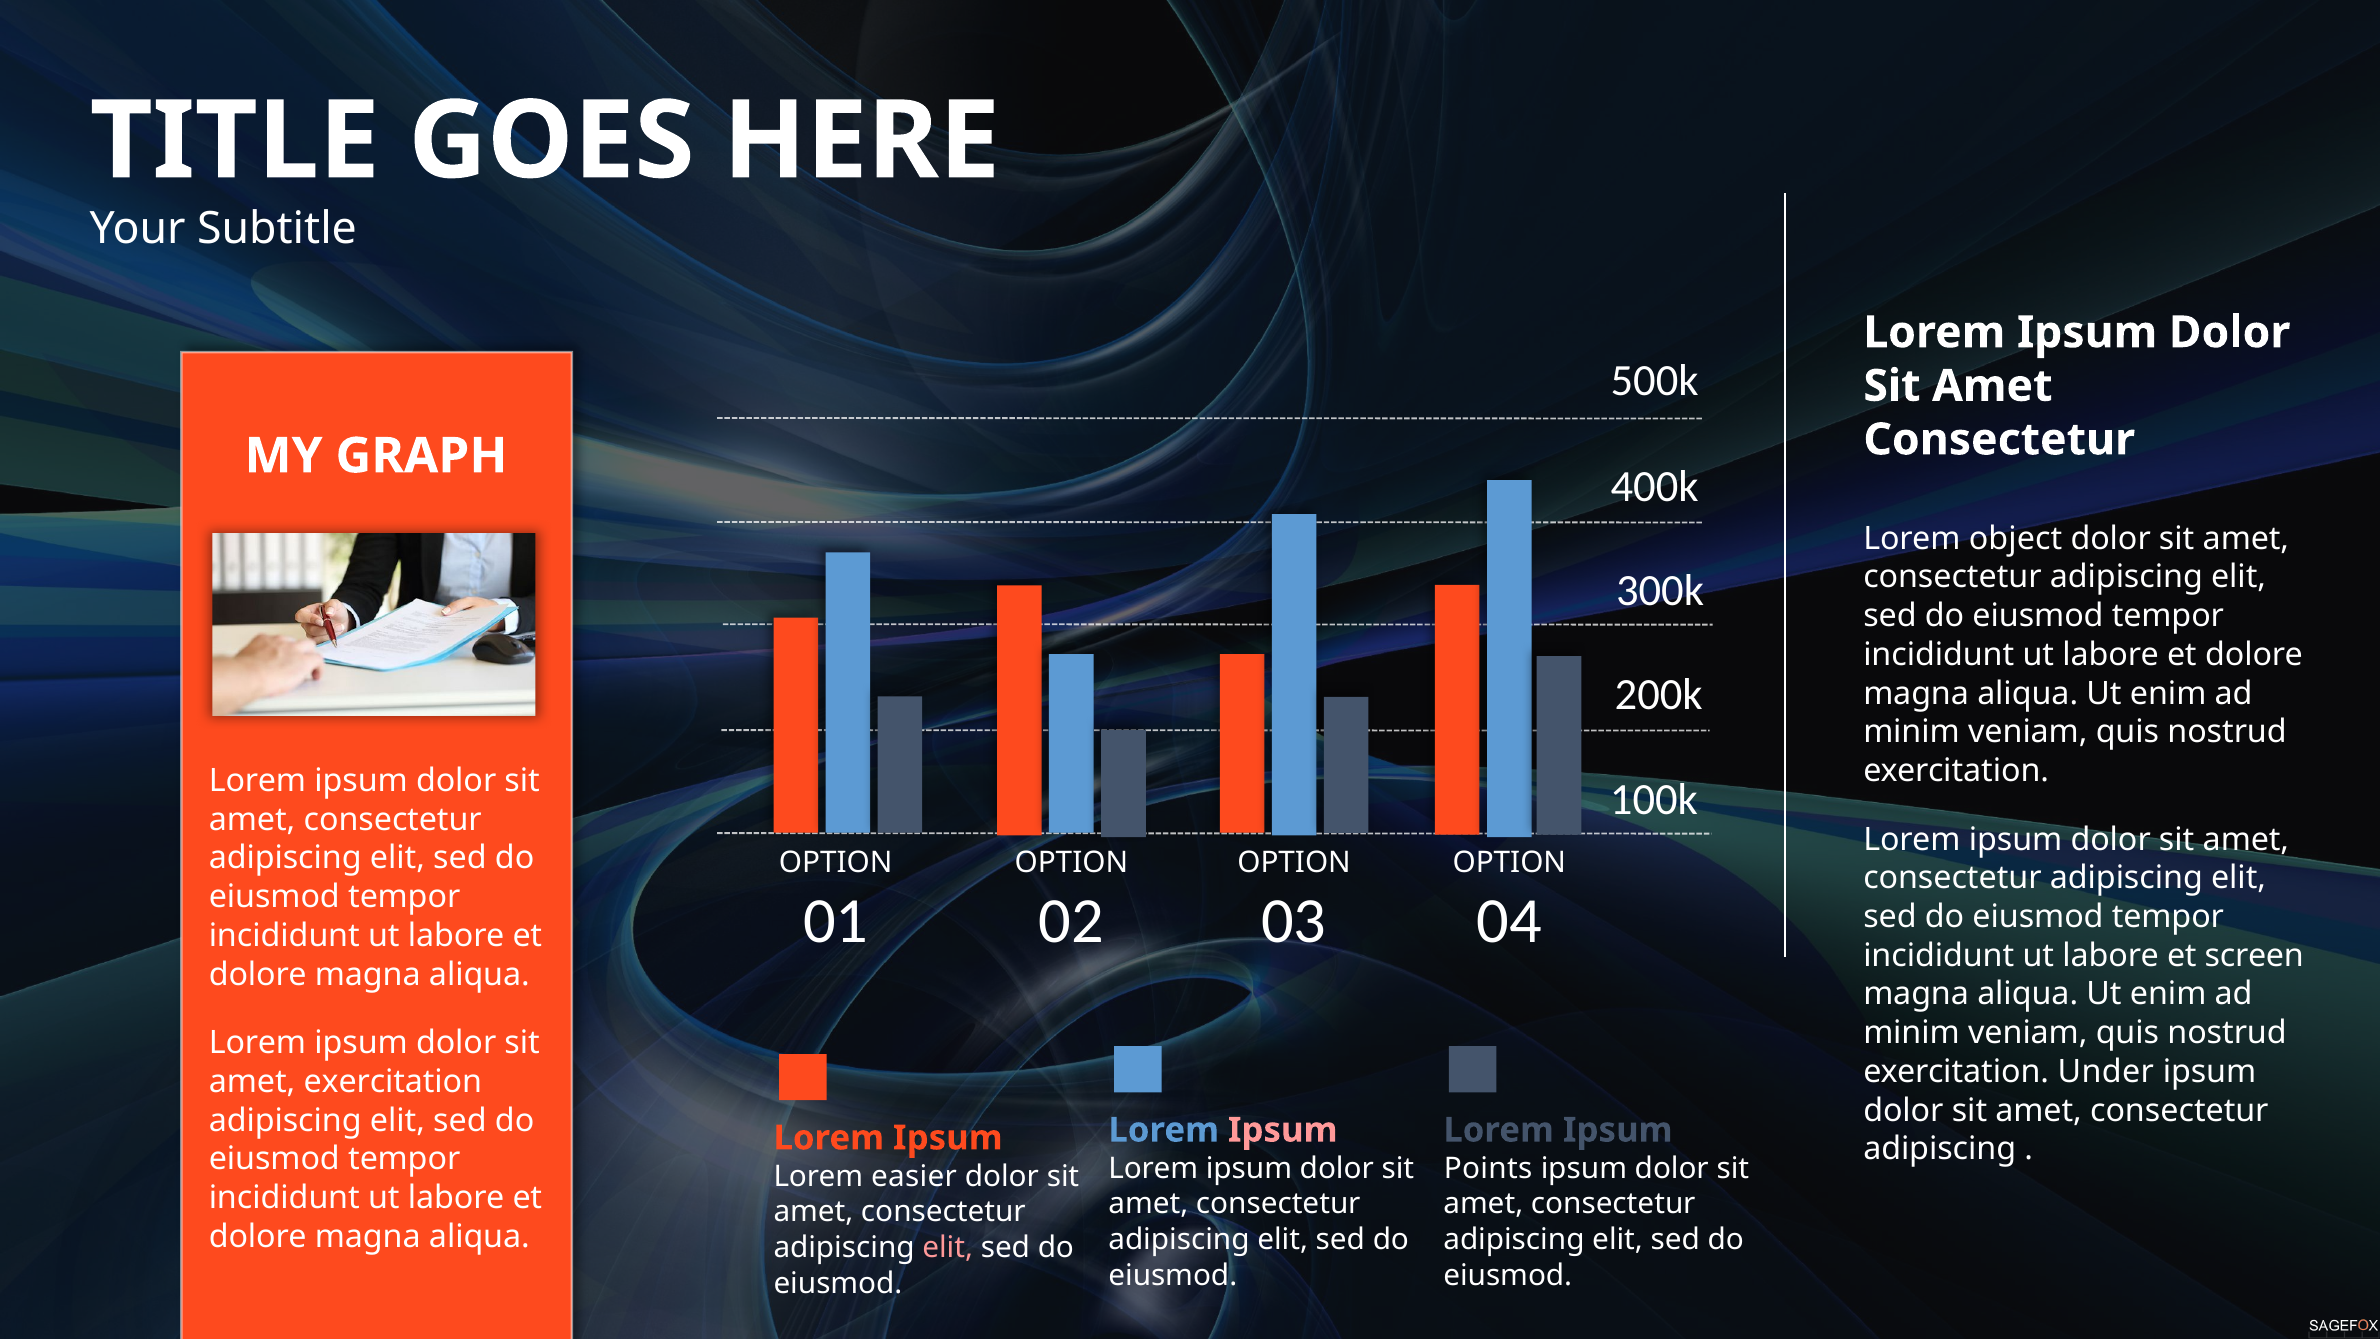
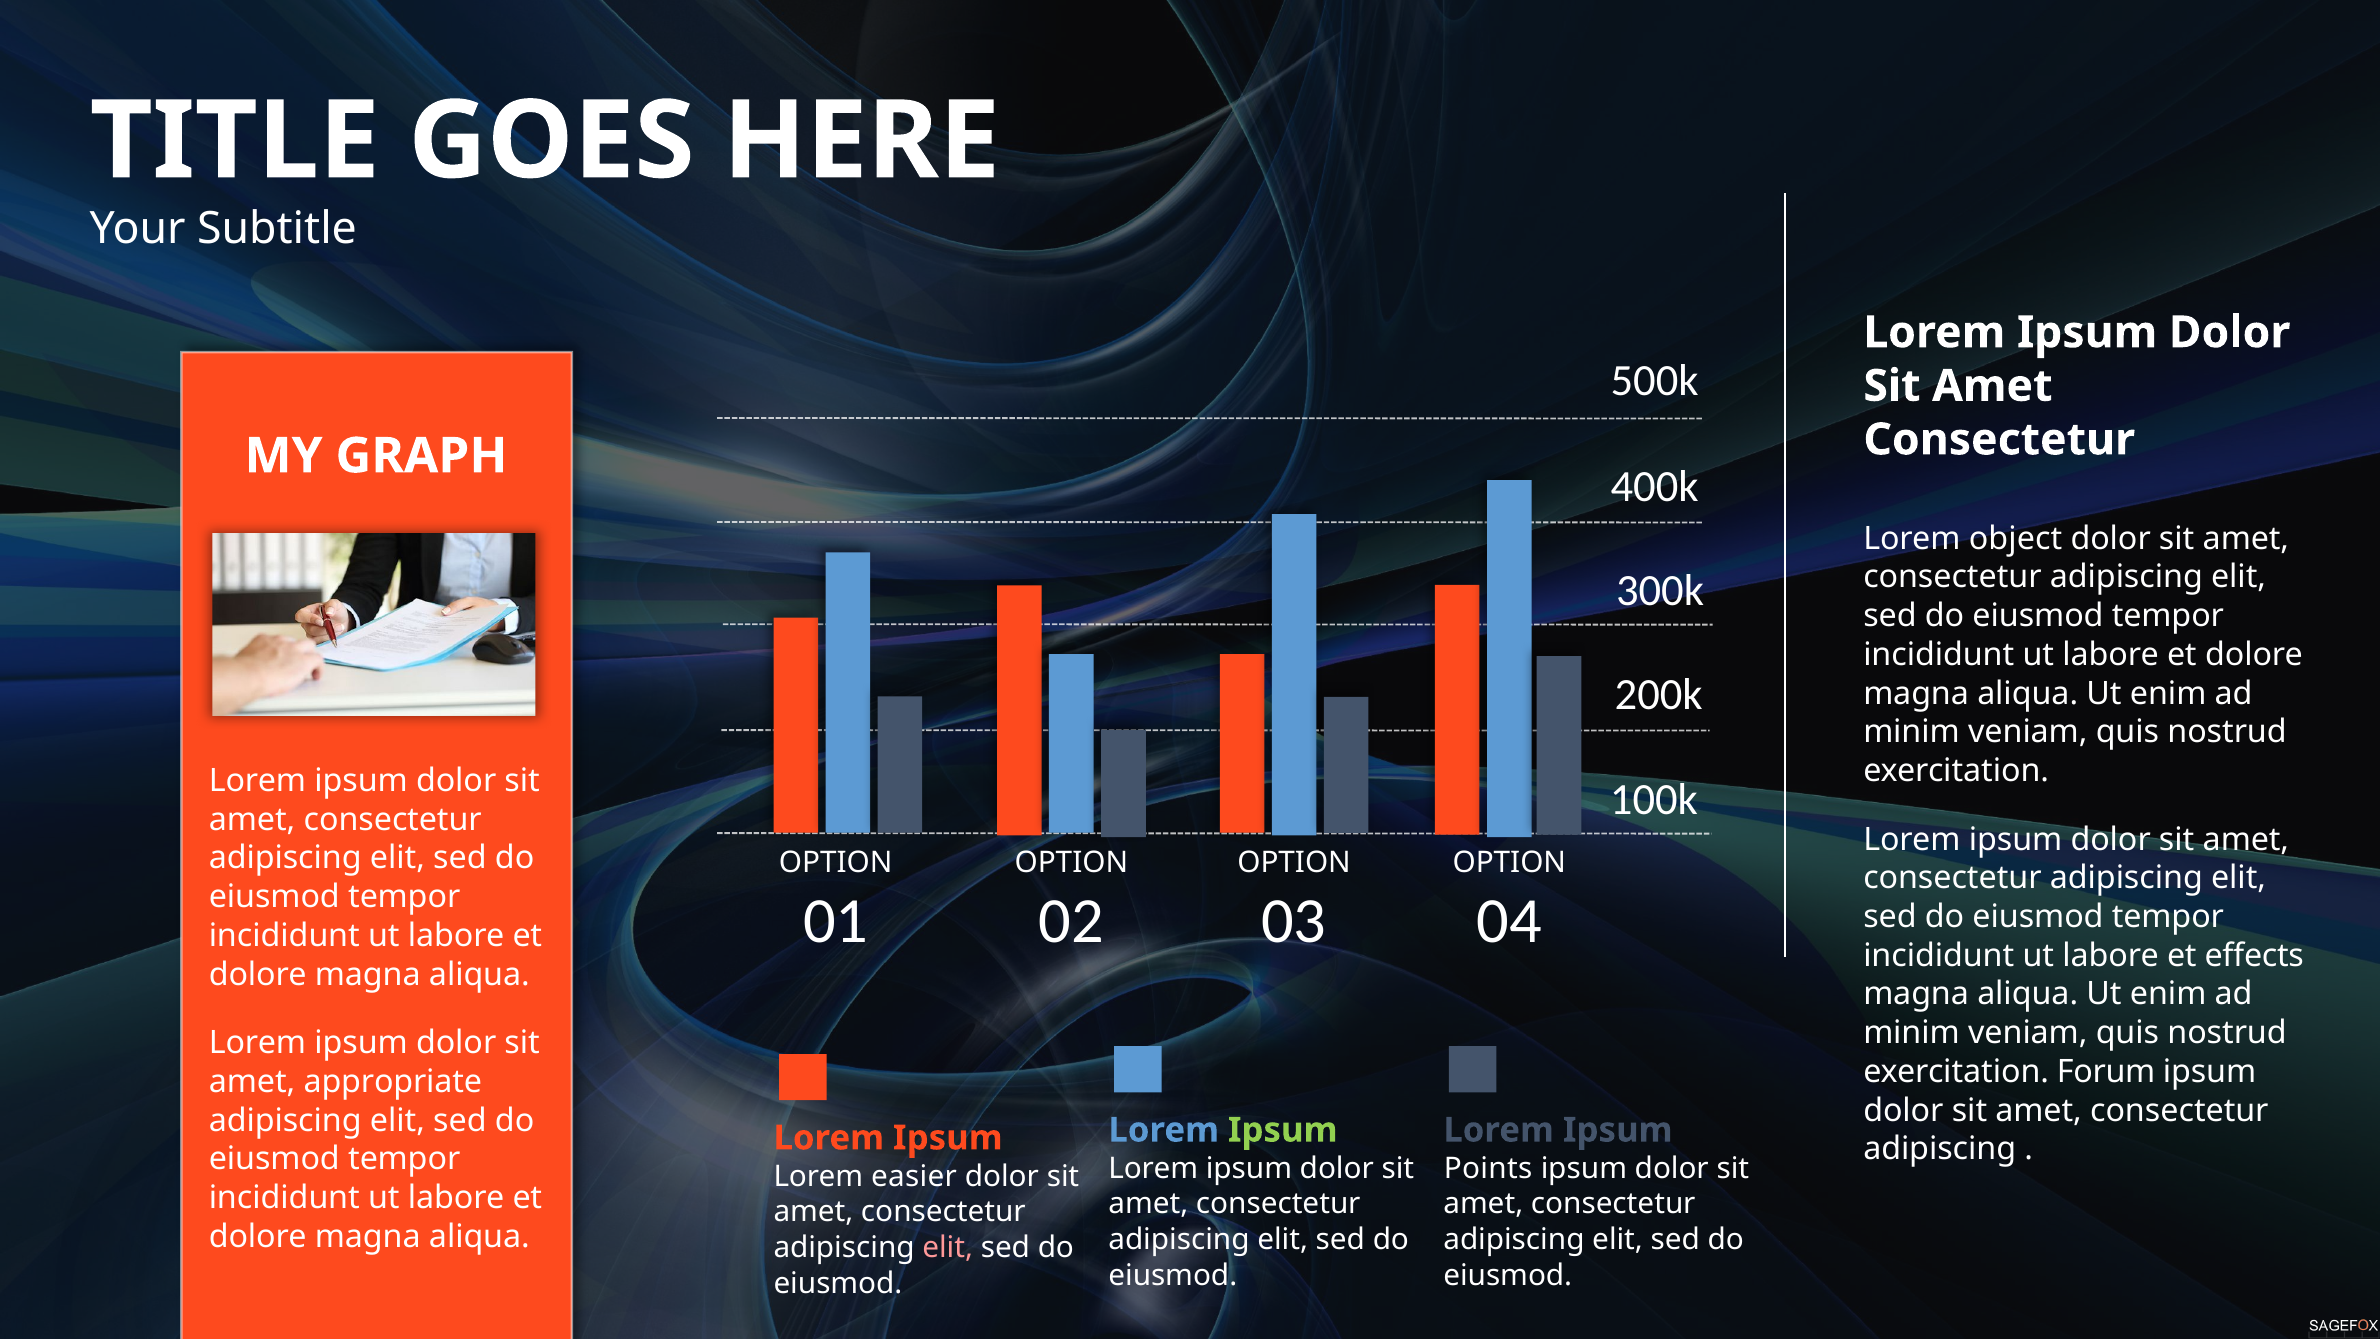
screen: screen -> effects
Under: Under -> Forum
amet exercitation: exercitation -> appropriate
Ipsum at (1283, 1130) colour: pink -> light green
